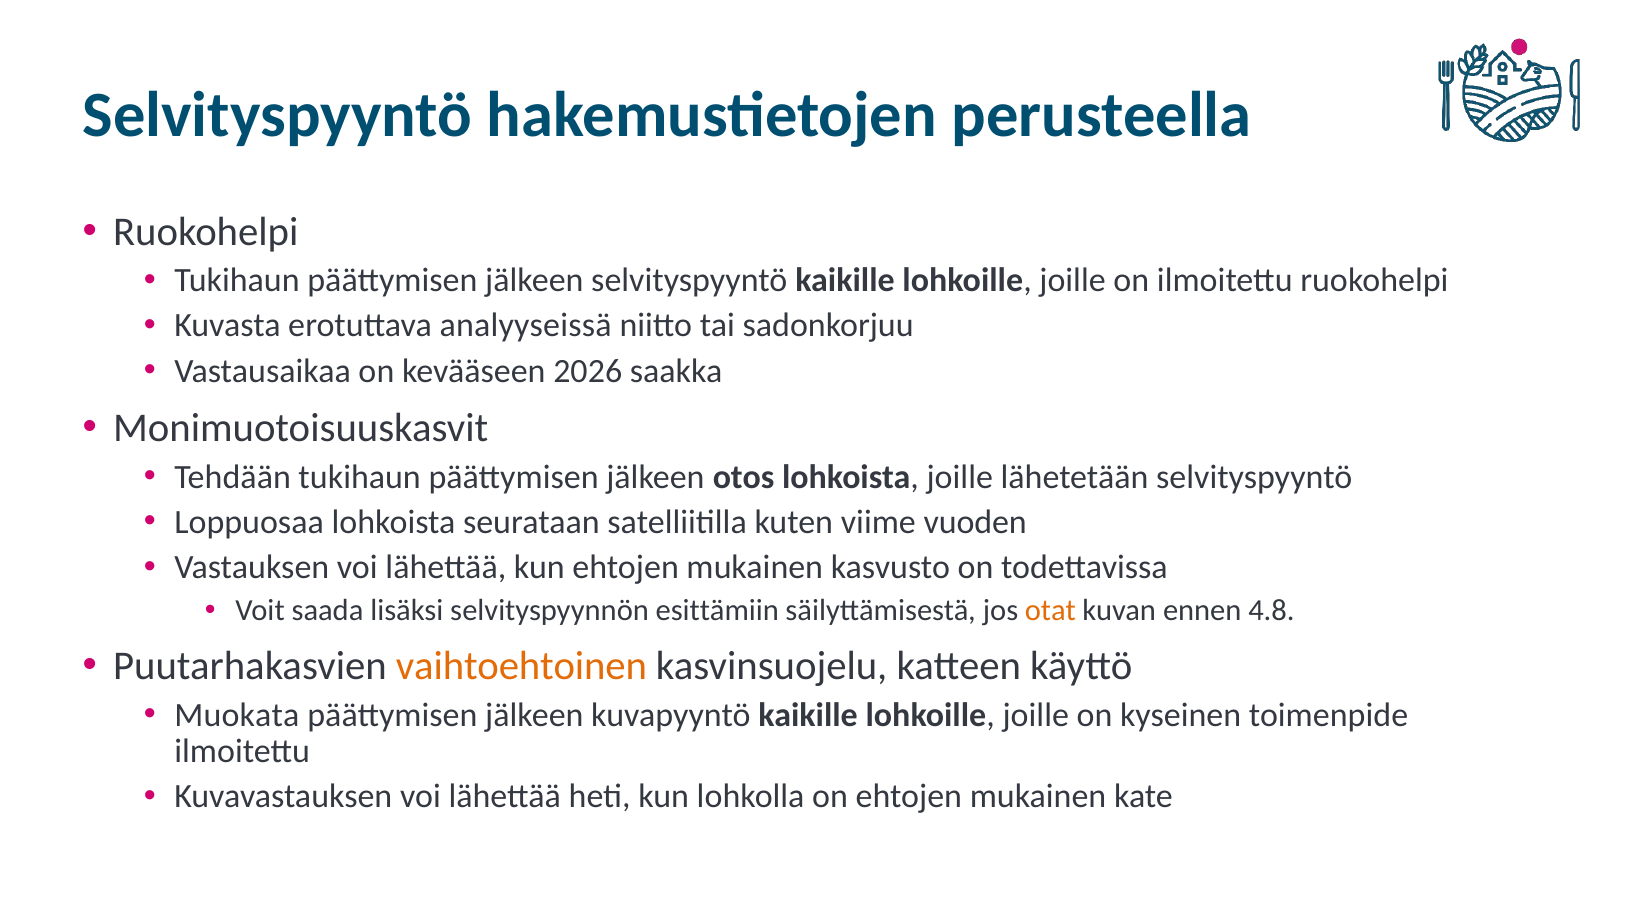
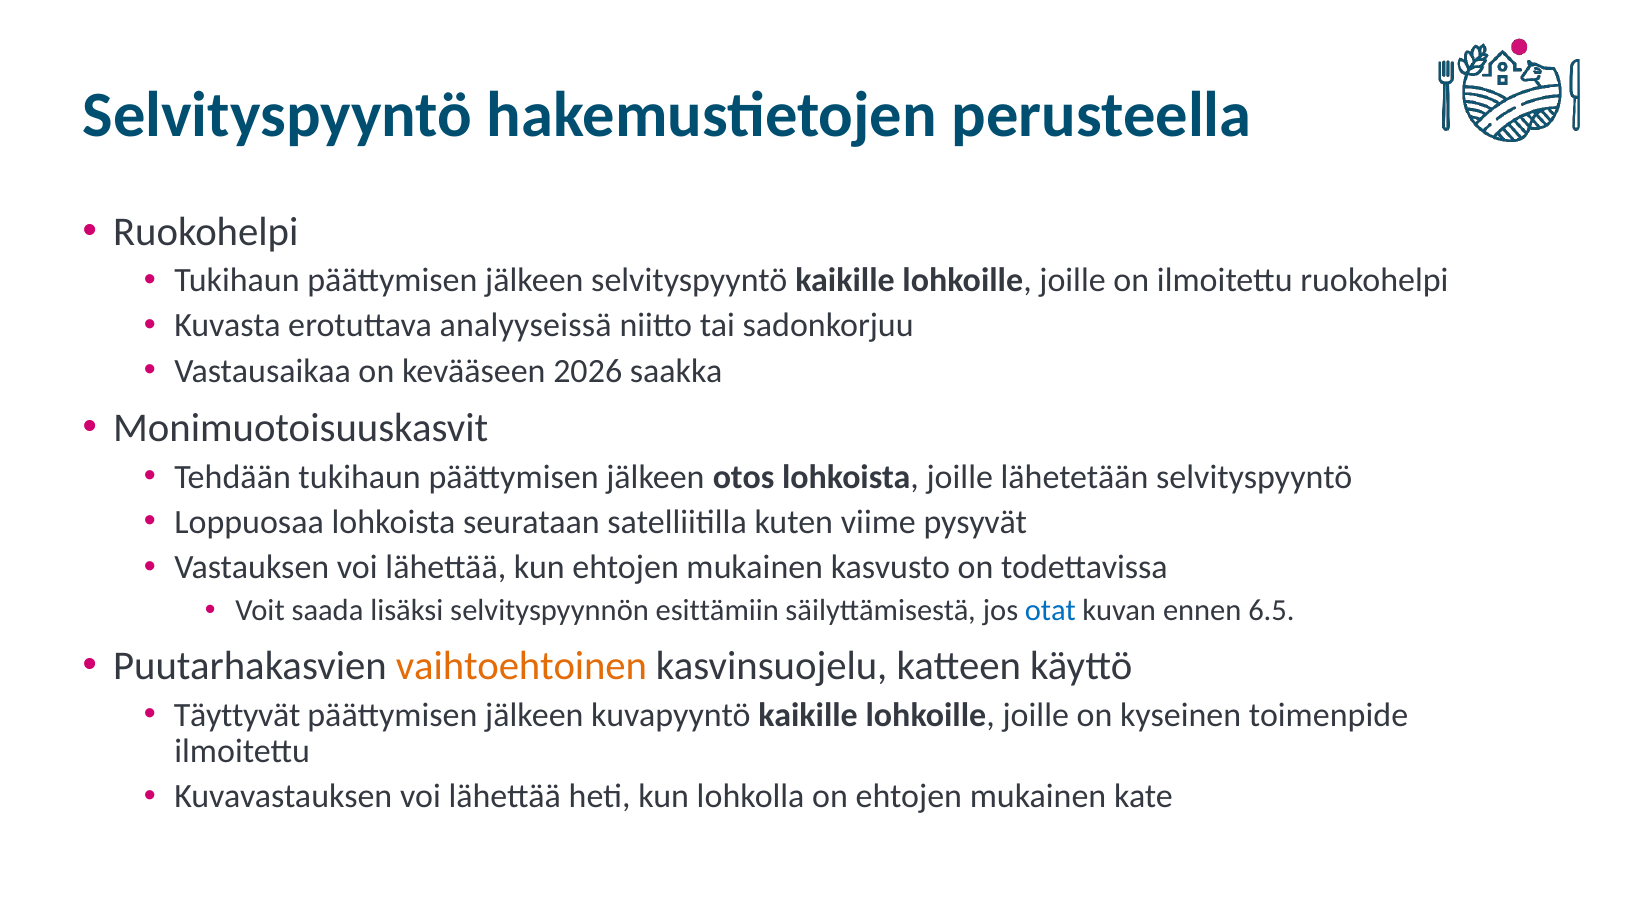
vuoden: vuoden -> pysyvät
otat colour: orange -> blue
4.8: 4.8 -> 6.5
Muokata: Muokata -> Täyttyvät
